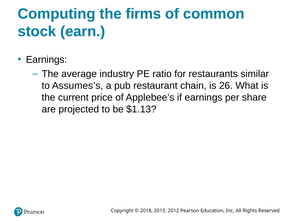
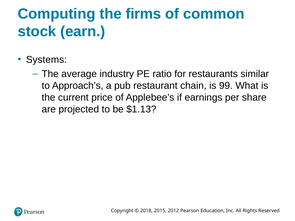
Earnings at (46, 60): Earnings -> Systems
Assumes’s: Assumes’s -> Approach’s
26: 26 -> 99
